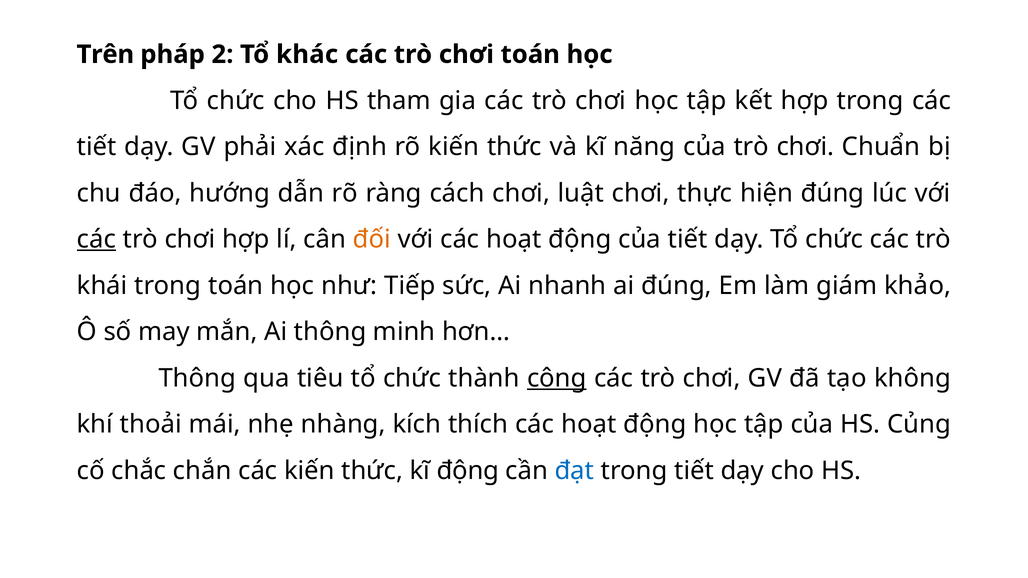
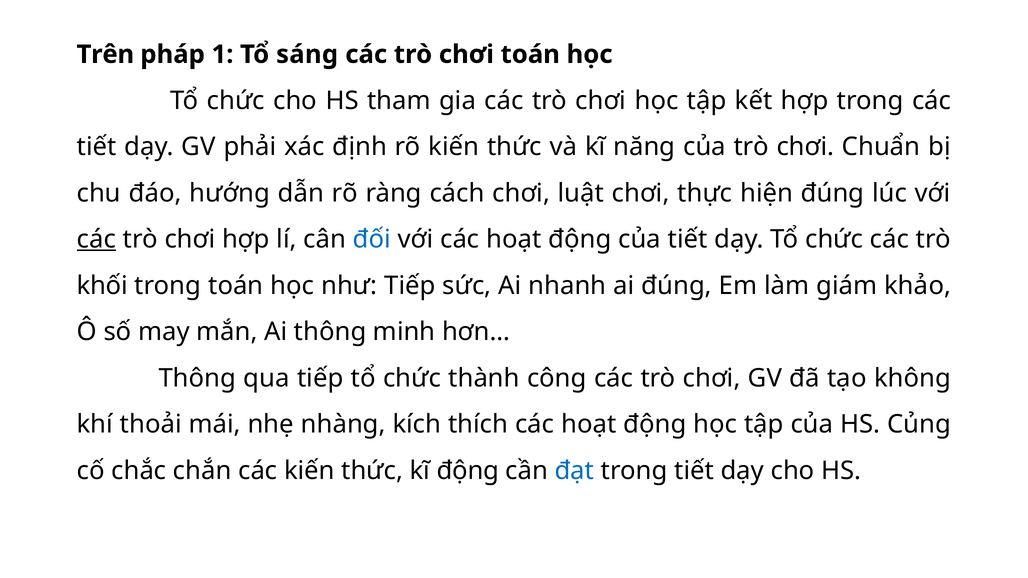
2: 2 -> 1
khác: khác -> sáng
đối colour: orange -> blue
khái: khái -> khối
qua tiêu: tiêu -> tiếp
công underline: present -> none
